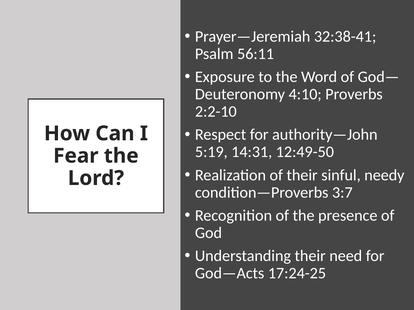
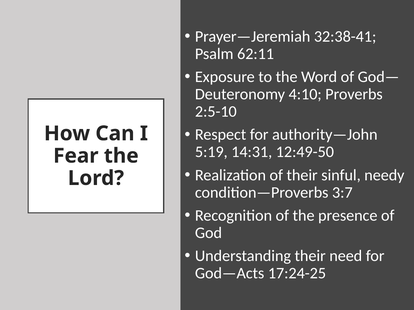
56:11: 56:11 -> 62:11
2:2-10: 2:2-10 -> 2:5-10
